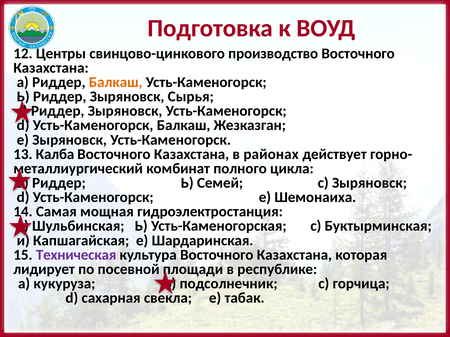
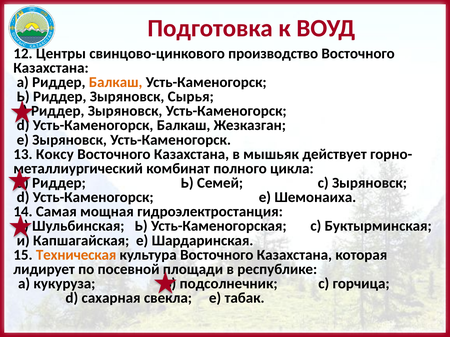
Калба: Калба -> Коксу
районах: районах -> мышьяк
Техническая colour: purple -> orange
